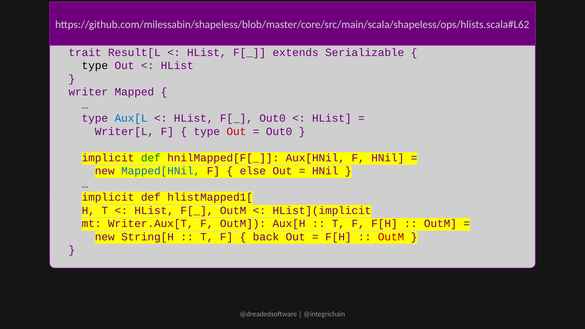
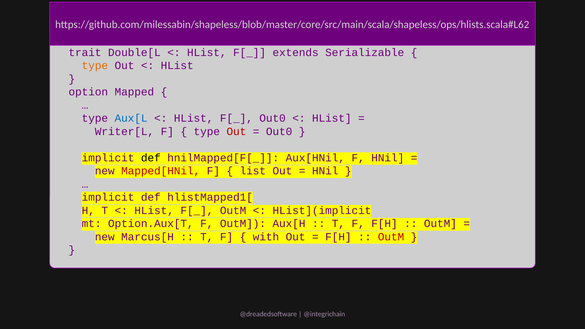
Result[L: Result[L -> Double[L
type at (95, 66) colour: black -> orange
writer: writer -> option
def at (151, 158) colour: green -> black
Mapped[HNil colour: blue -> red
else: else -> list
Writer.Aux[T: Writer.Aux[T -> Option.Aux[T
String[H: String[H -> Marcus[H
back: back -> with
